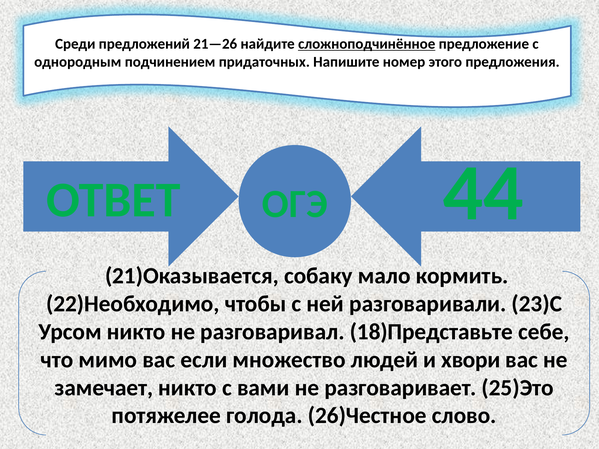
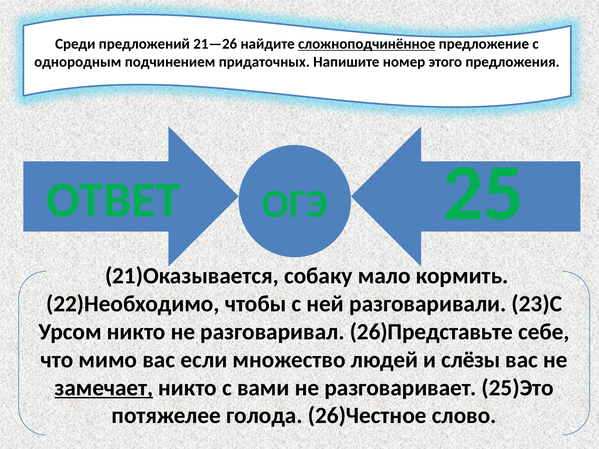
44: 44 -> 25
18)Представьте: 18)Представьте -> 26)Представьте
хвори: хвори -> слёзы
замечает underline: none -> present
